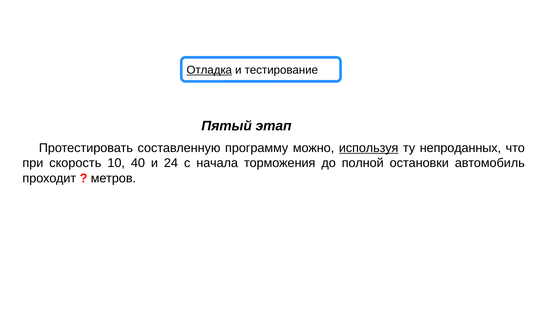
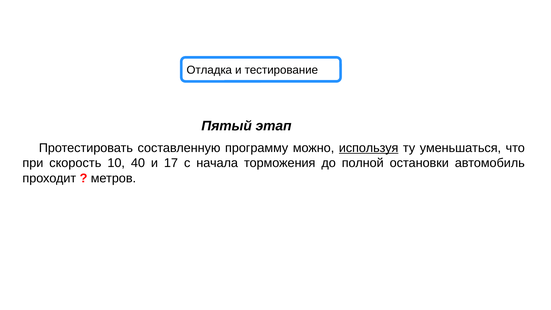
Отладка underline: present -> none
непроданных: непроданных -> уменьшаться
24: 24 -> 17
